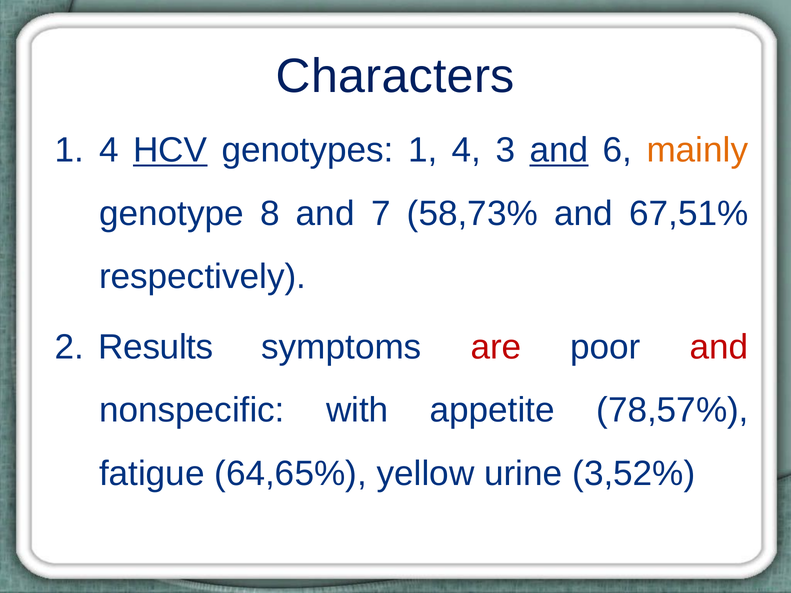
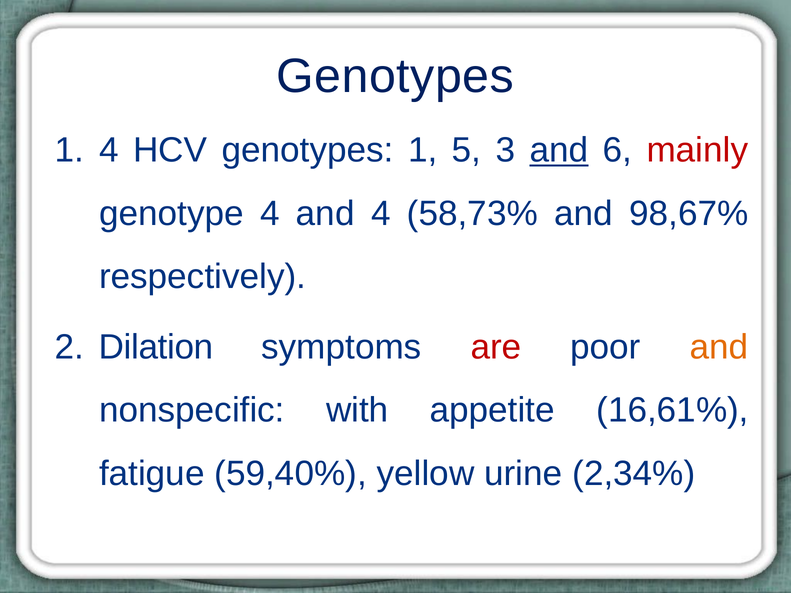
Characters at (395, 76): Characters -> Genotypes
HCV underline: present -> none
genotypes 1 4: 4 -> 5
mainly colour: orange -> red
genotype 8: 8 -> 4
and 7: 7 -> 4
67,51%: 67,51% -> 98,67%
Results: Results -> Dilation
and at (719, 347) colour: red -> orange
78,57%: 78,57% -> 16,61%
64,65%: 64,65% -> 59,40%
3,52%: 3,52% -> 2,34%
